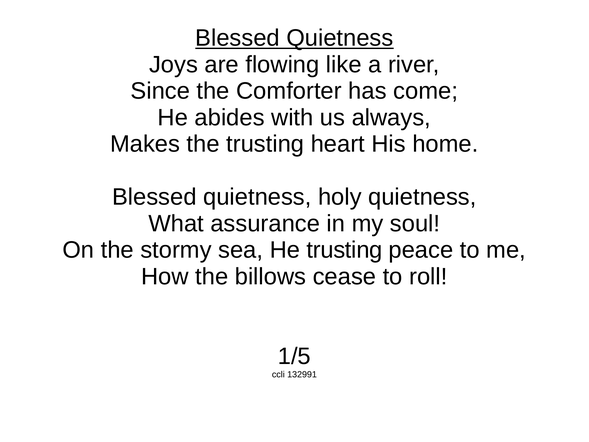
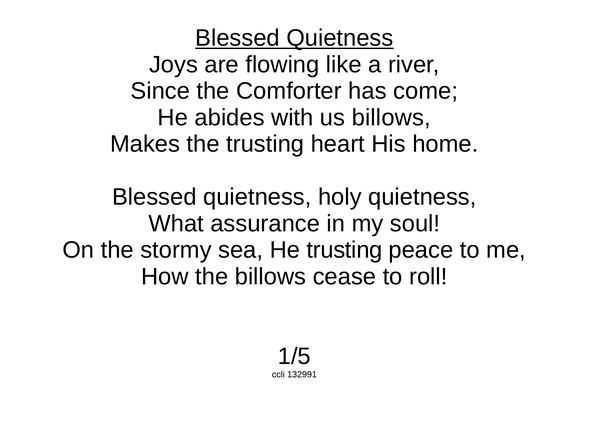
us always: always -> billows
